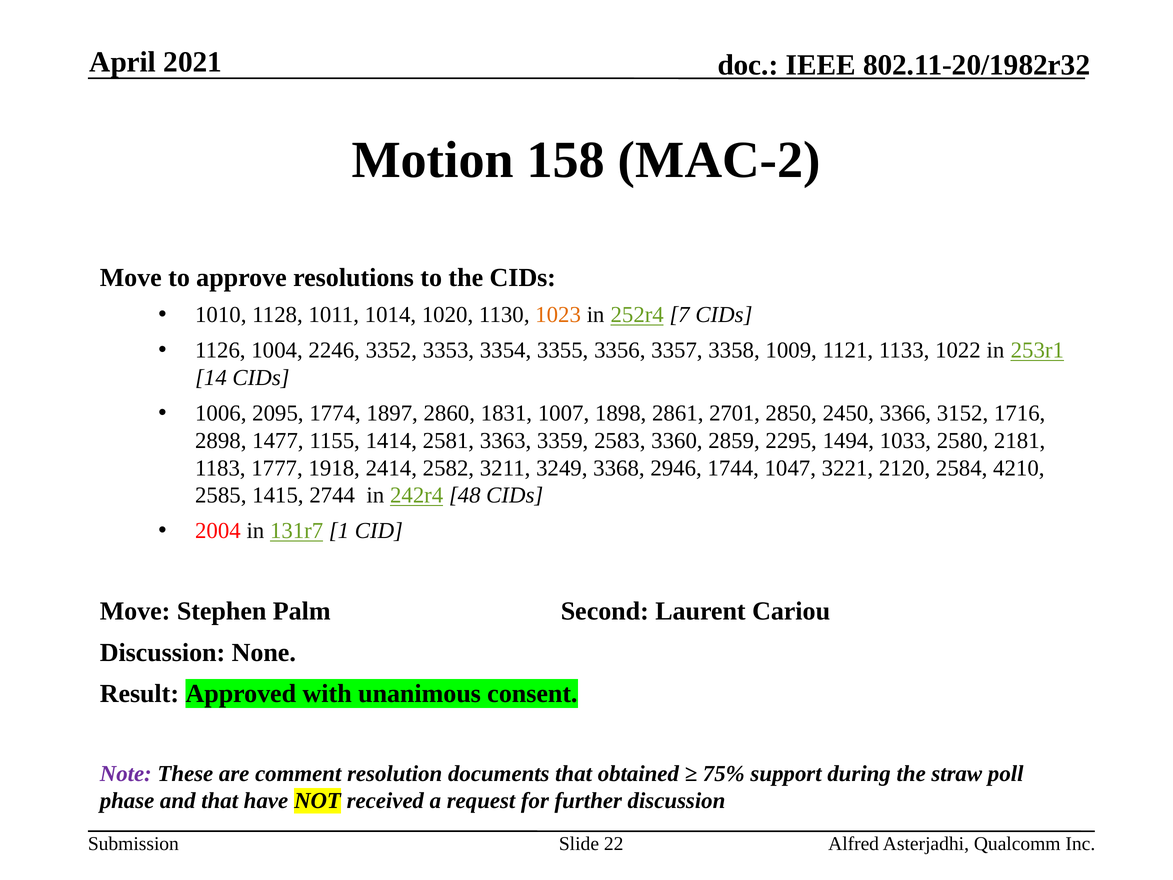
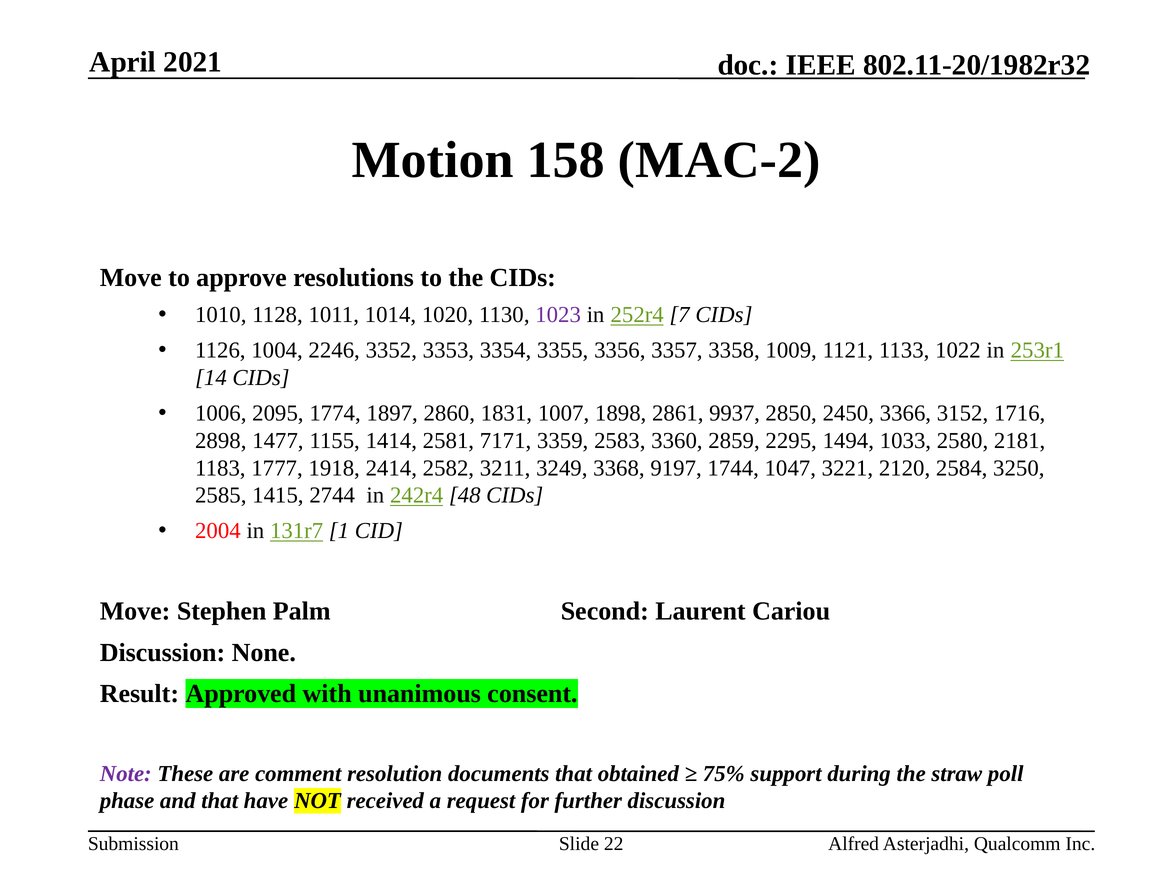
1023 colour: orange -> purple
2701: 2701 -> 9937
3363: 3363 -> 7171
2946: 2946 -> 9197
4210: 4210 -> 3250
